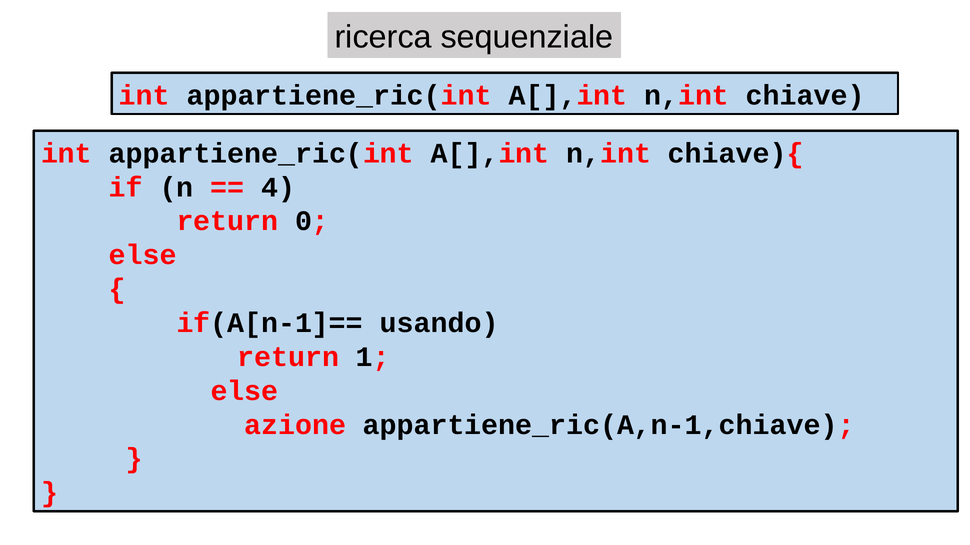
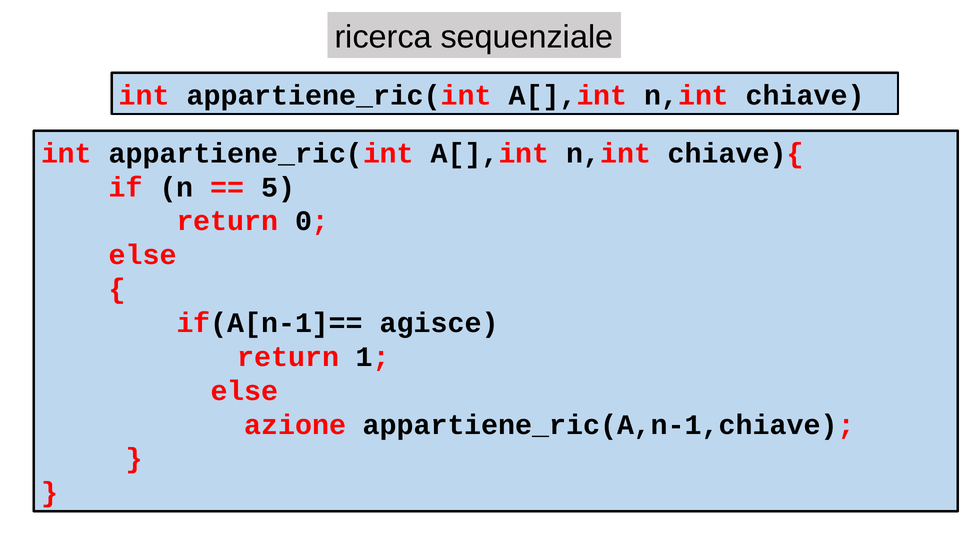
4: 4 -> 5
usando: usando -> agisce
